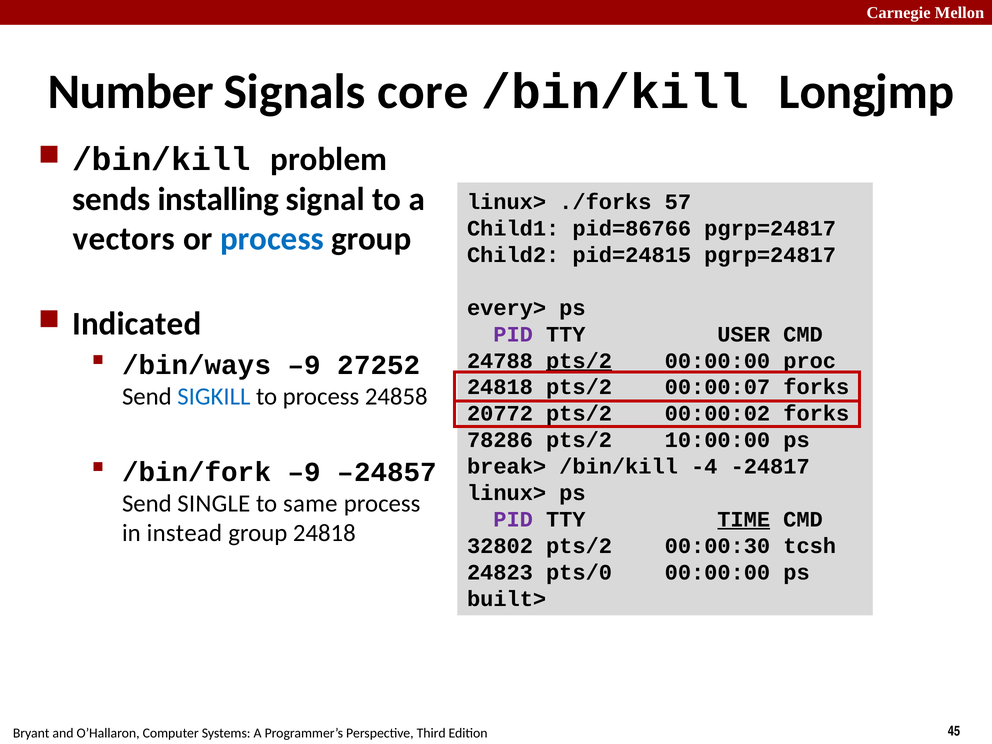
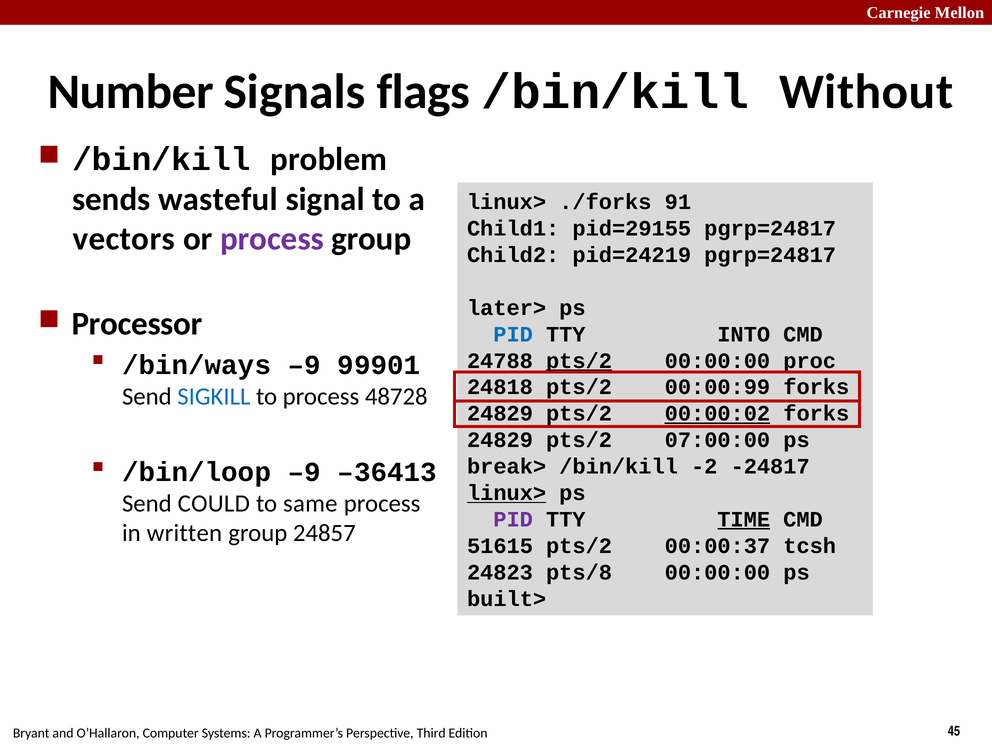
core: core -> flags
Longjmp: Longjmp -> Without
installing: installing -> wasteful
57: 57 -> 91
pid=86766: pid=86766 -> pid=29155
process at (272, 239) colour: blue -> purple
pid=24815: pid=24815 -> pid=24219
every>: every> -> later>
Indicated: Indicated -> Processor
PID at (513, 334) colour: purple -> blue
USER: USER -> INTO
27252: 27252 -> 99901
00:00:07: 00:00:07 -> 00:00:99
24858: 24858 -> 48728
20772 at (500, 414): 20772 -> 24829
00:00:02 underline: none -> present
78286 at (500, 440): 78286 -> 24829
10:00:00: 10:00:00 -> 07:00:00
/bin/fork: /bin/fork -> /bin/loop
–24857: –24857 -> –36413
-4: -4 -> -2
linux> at (507, 493) underline: none -> present
SINGLE: SINGLE -> COULD
instead: instead -> written
group 24818: 24818 -> 24857
32802: 32802 -> 51615
00:00:30: 00:00:30 -> 00:00:37
pts/0: pts/0 -> pts/8
